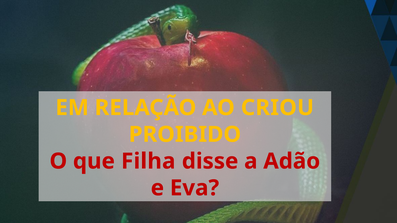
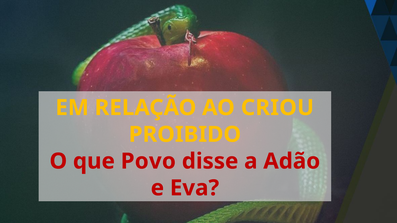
Filha: Filha -> Povo
